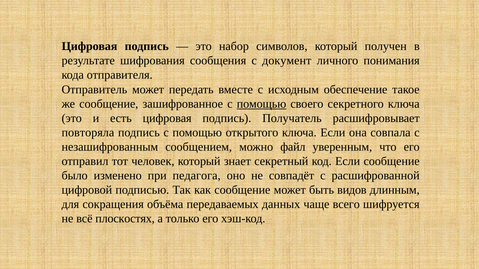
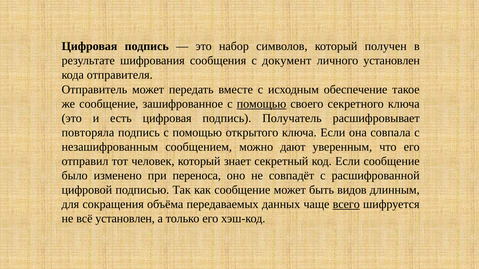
личного понимания: понимания -> установлен
файл: файл -> дают
педагога: педагога -> переноса
всего underline: none -> present
всё плоскостях: плоскостях -> установлен
